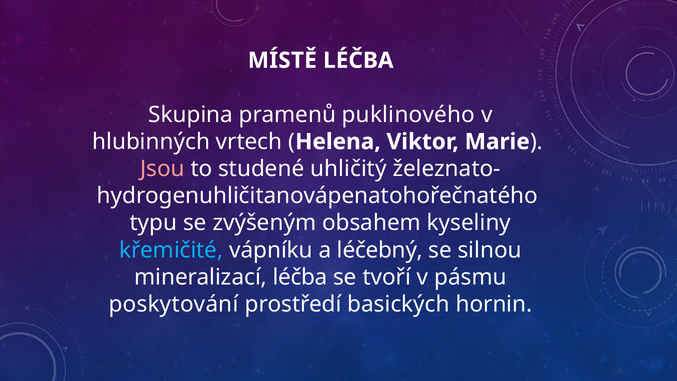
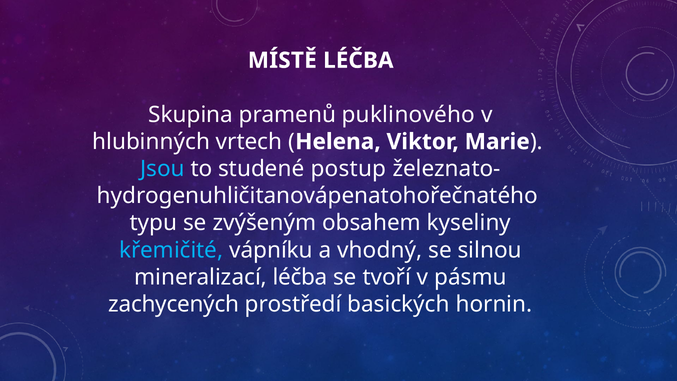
Jsou colour: pink -> light blue
uhličitý: uhličitý -> postup
léčebný: léčebný -> vhodný
poskytování: poskytování -> zachycených
